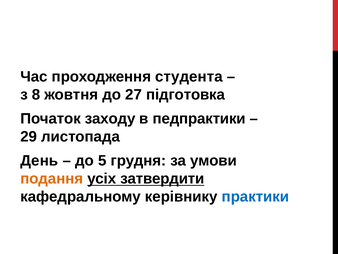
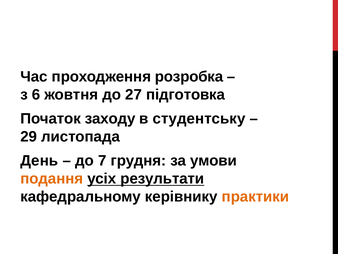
студента: студента -> розробка
8: 8 -> 6
педпрактики: педпрактики -> студентську
5: 5 -> 7
затвердити: затвердити -> результати
практики colour: blue -> orange
